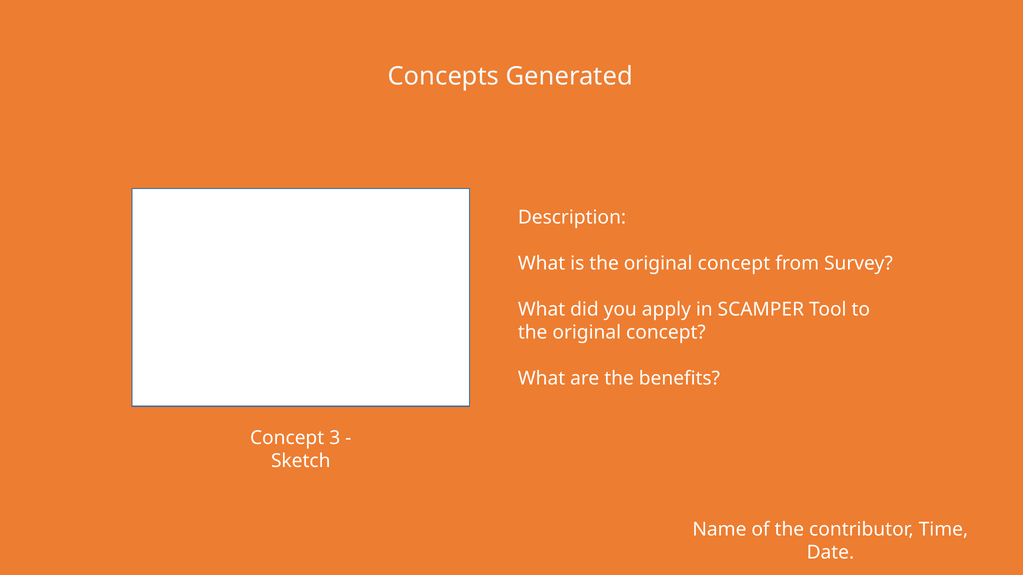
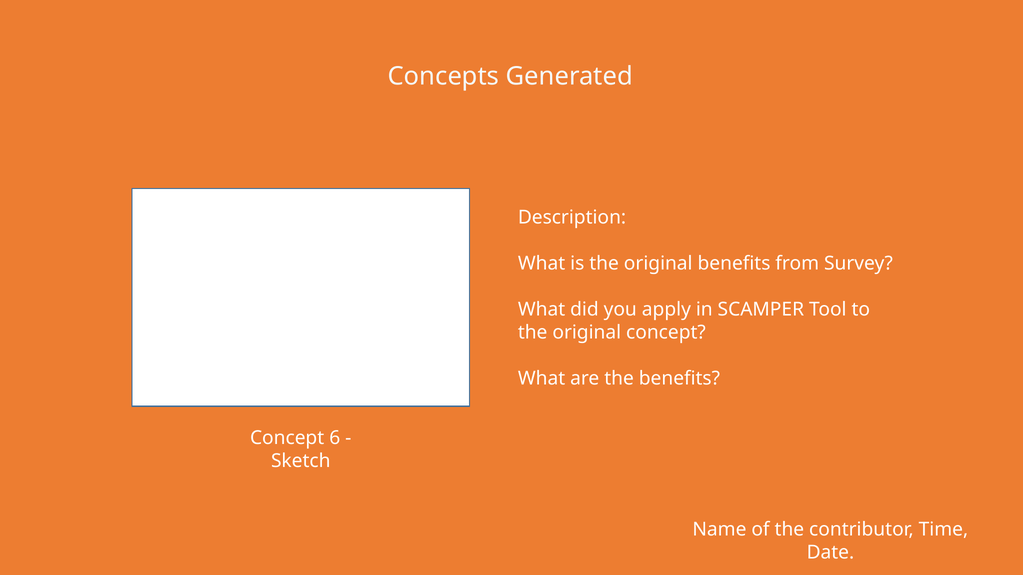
is the original concept: concept -> benefits
3: 3 -> 6
